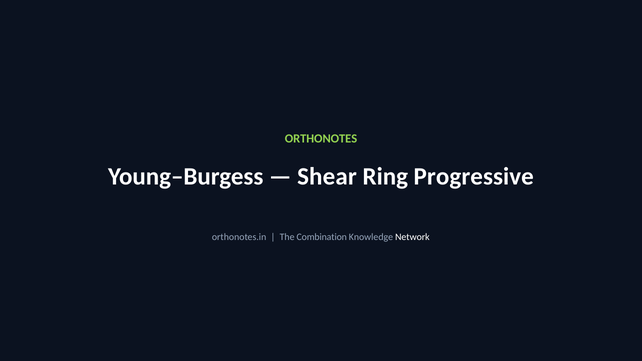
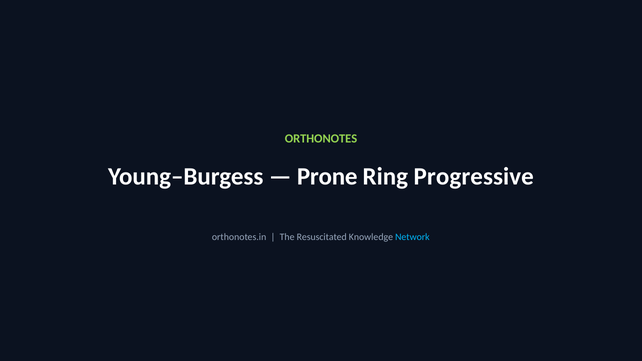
Shear: Shear -> Prone
Combination: Combination -> Resuscitated
Network colour: white -> light blue
